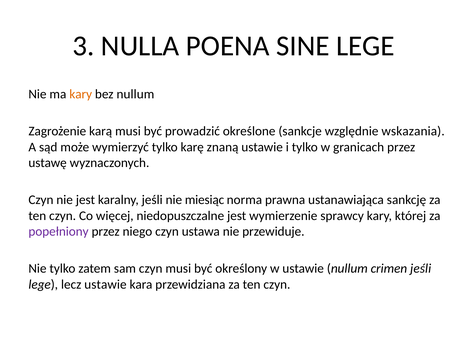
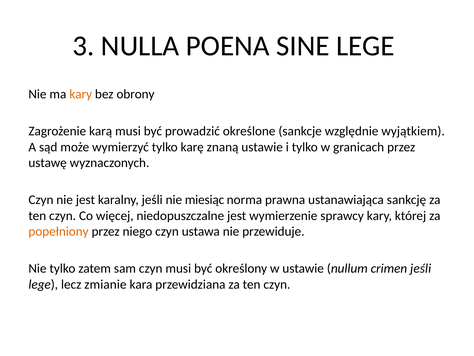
bez nullum: nullum -> obrony
wskazania: wskazania -> wyjątkiem
popełniony colour: purple -> orange
lecz ustawie: ustawie -> zmianie
